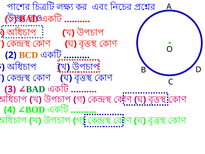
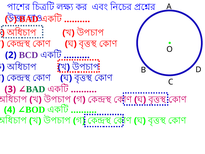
BCD colour: orange -> purple
